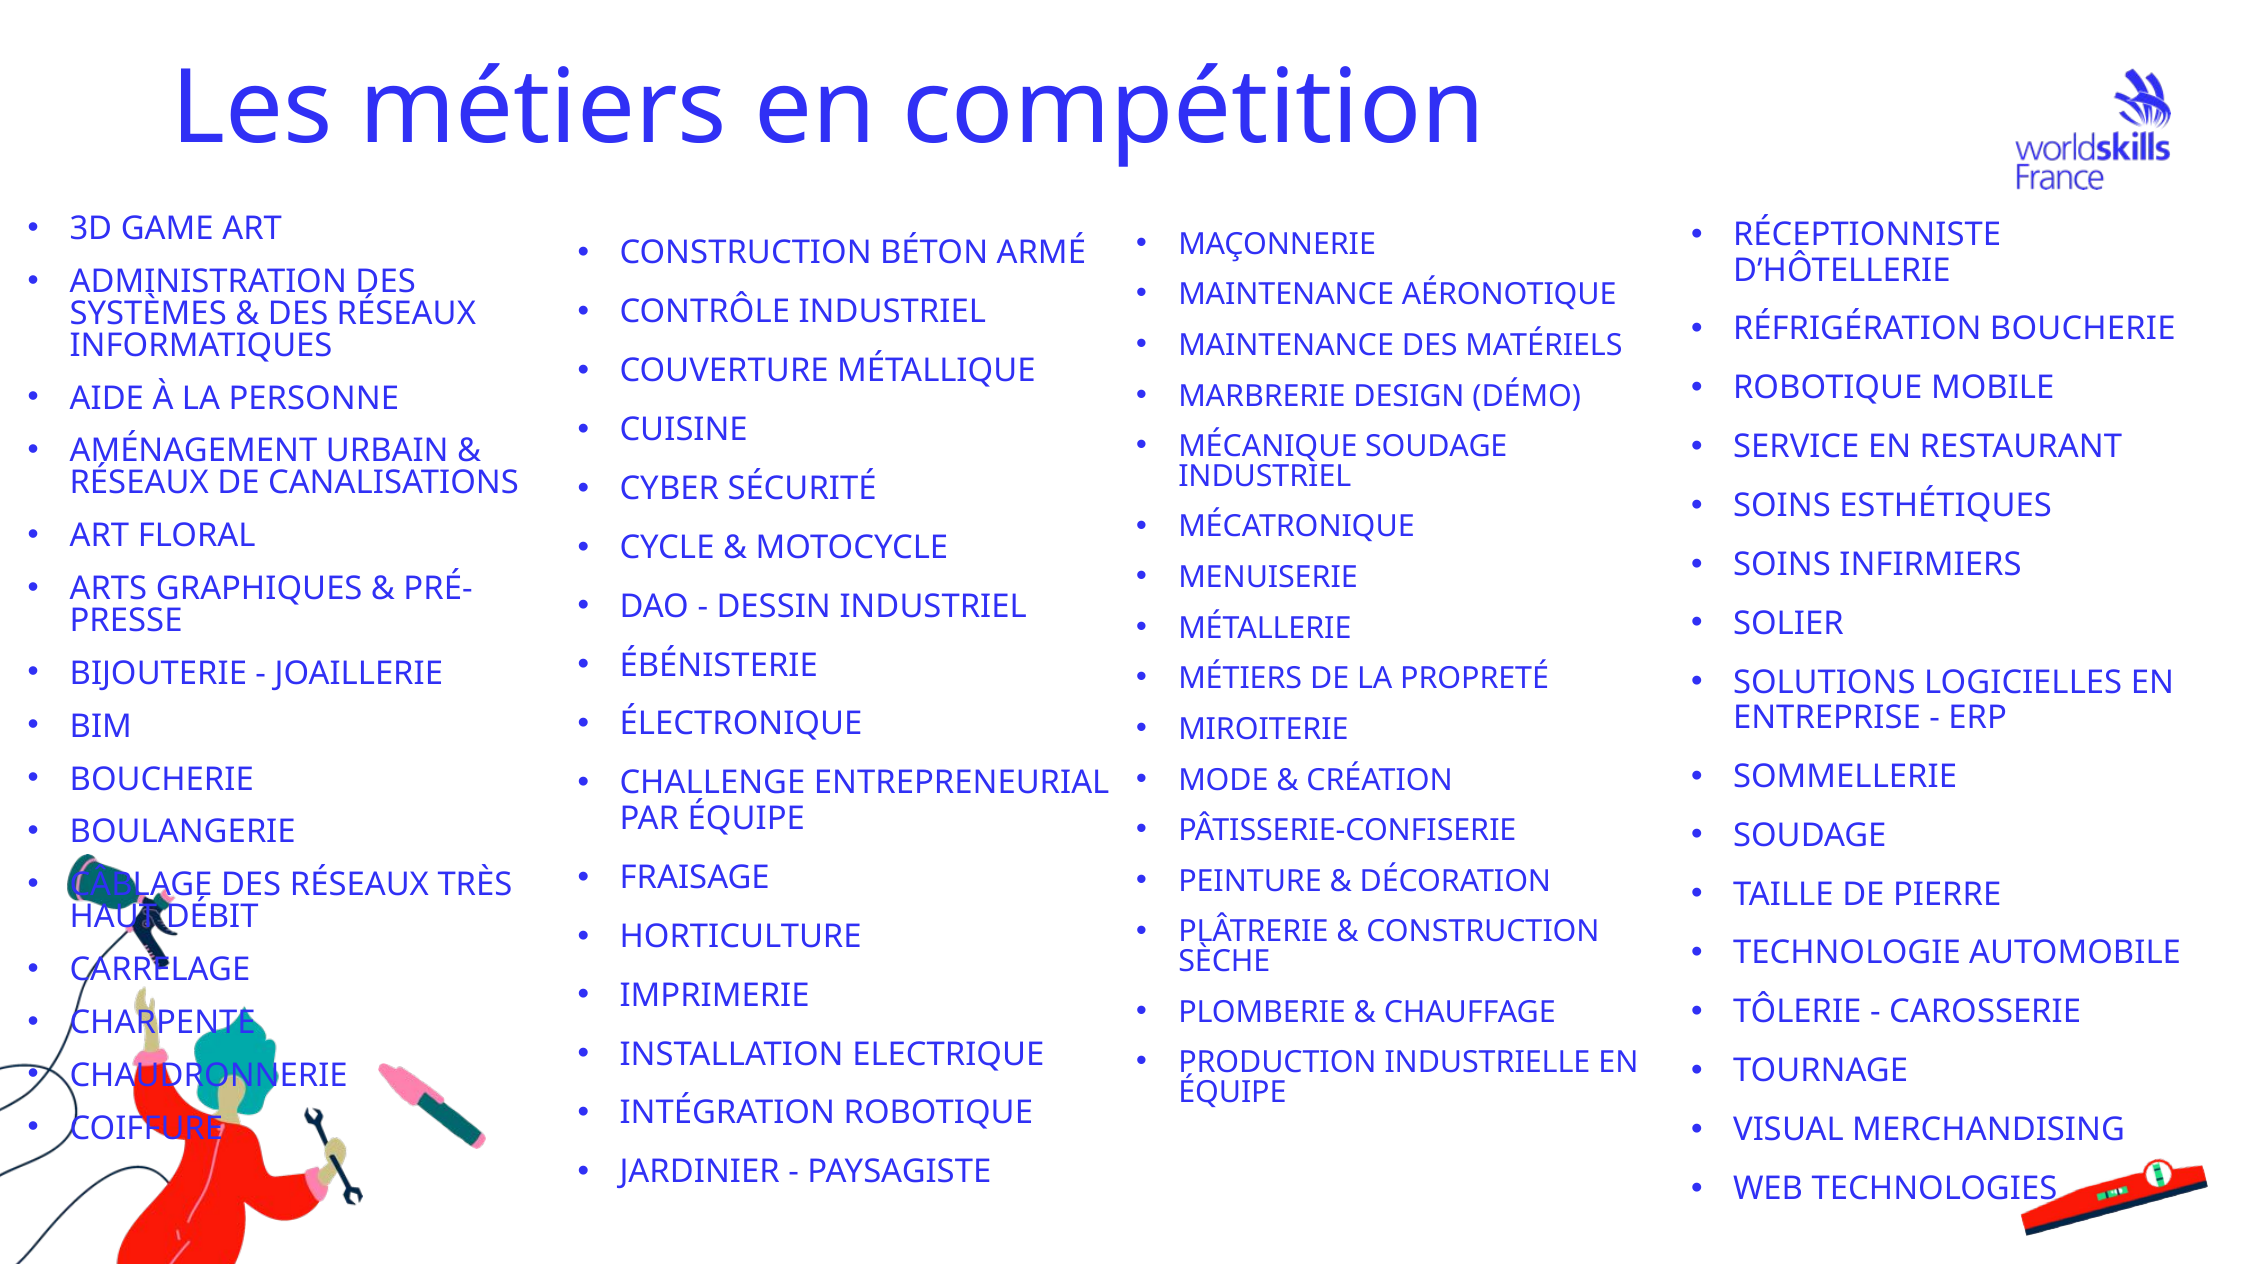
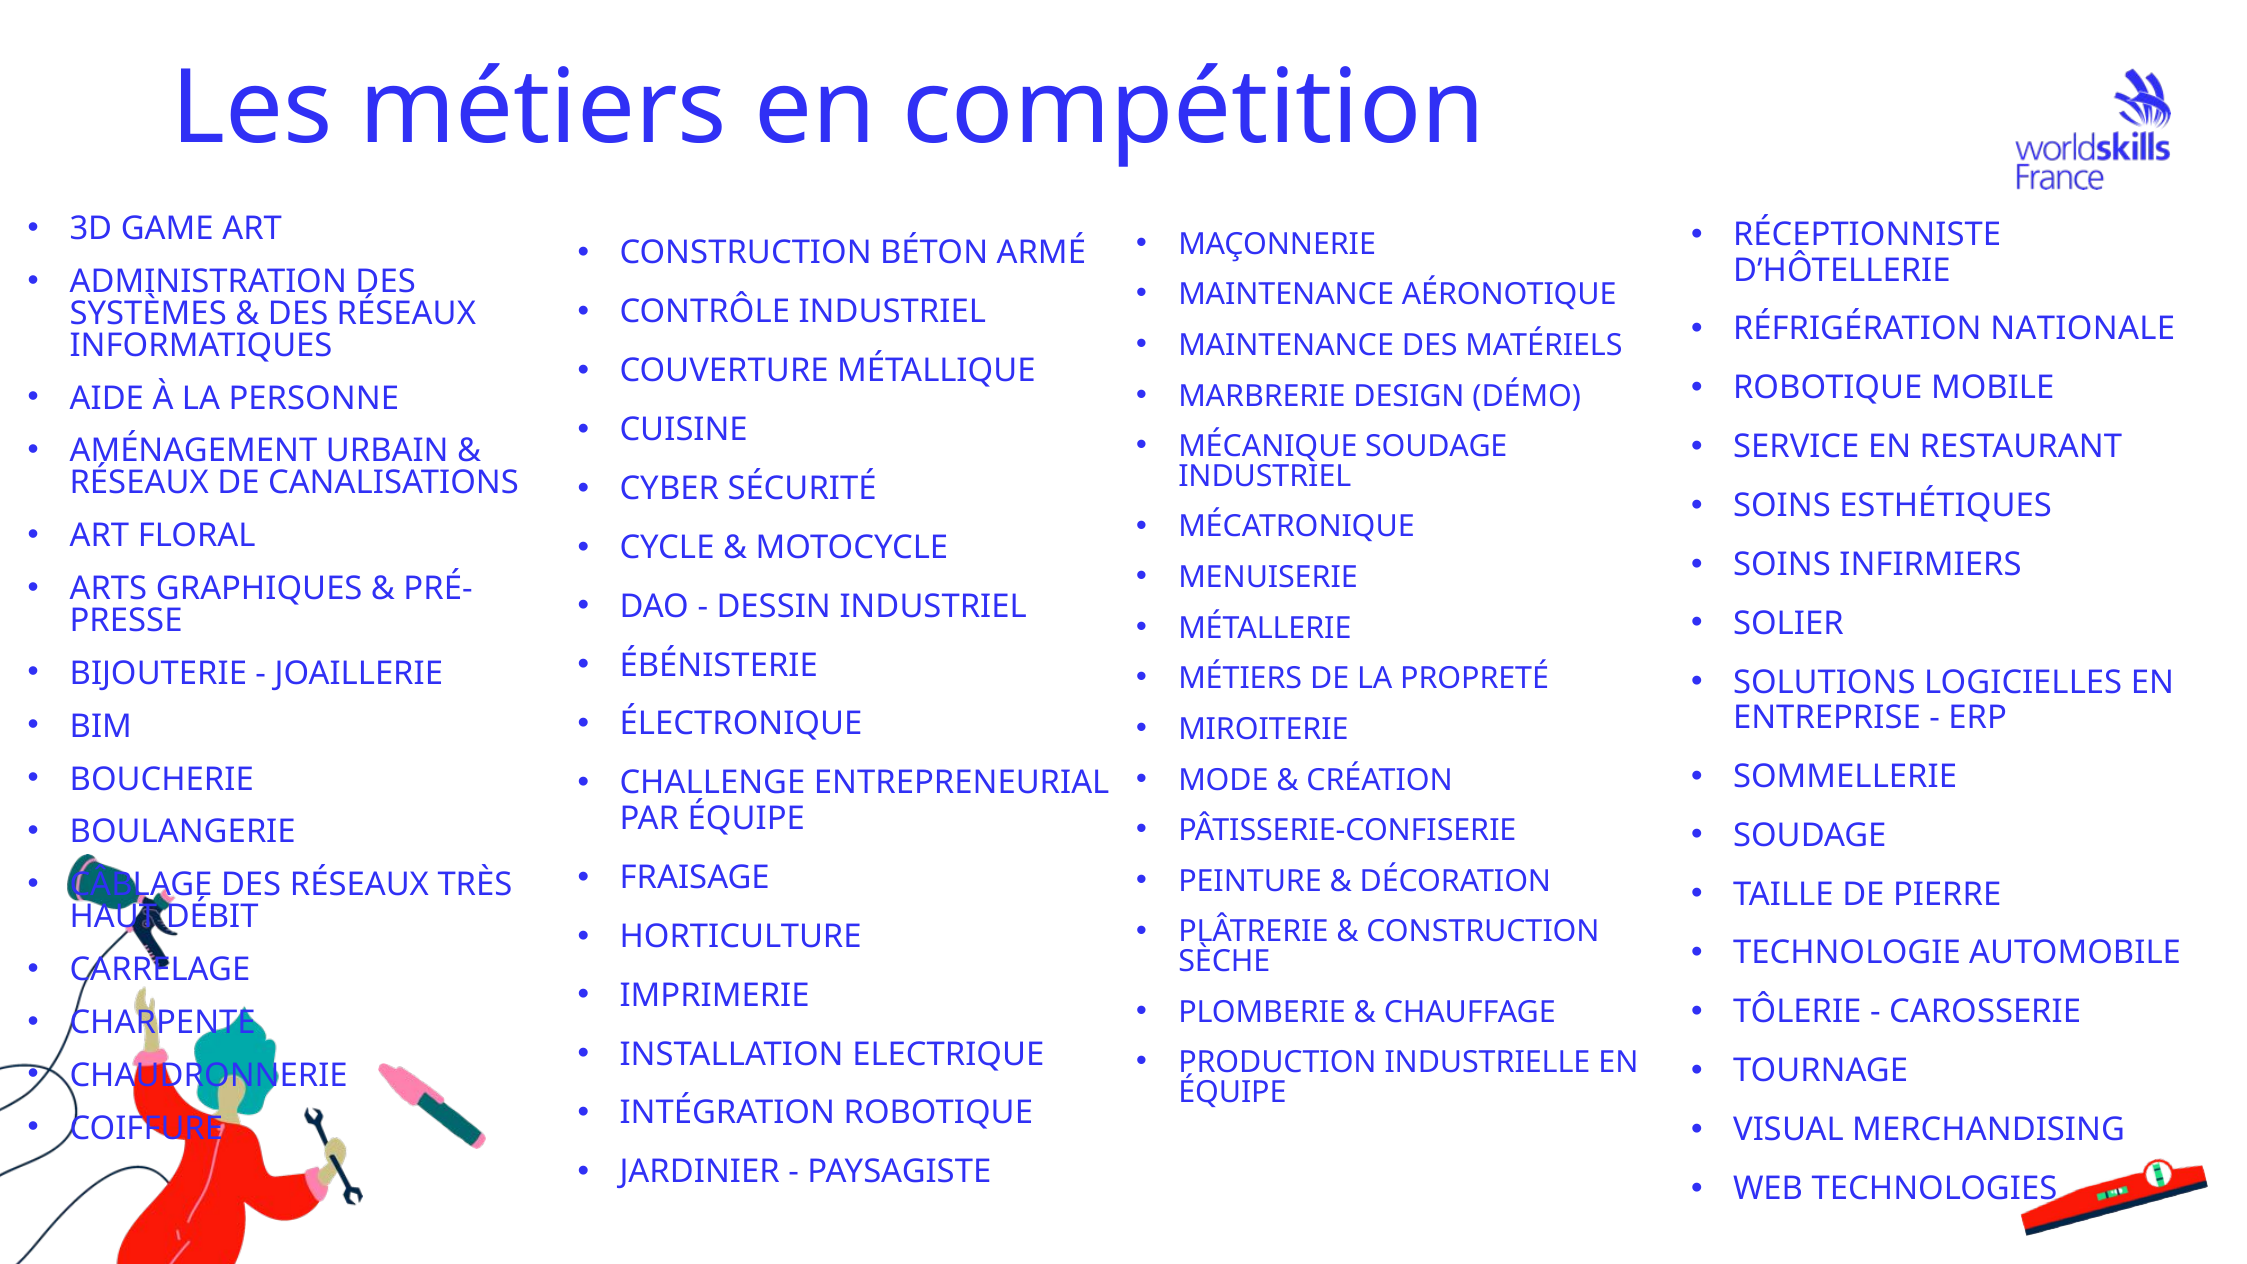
RÉFRIGÉRATION BOUCHERIE: BOUCHERIE -> NATIONALE
